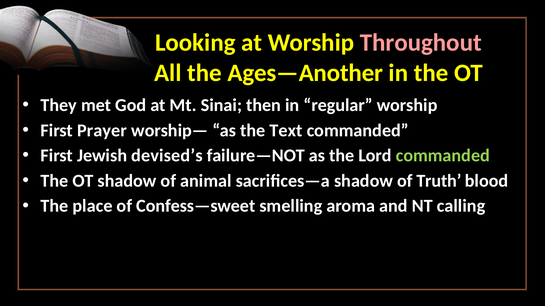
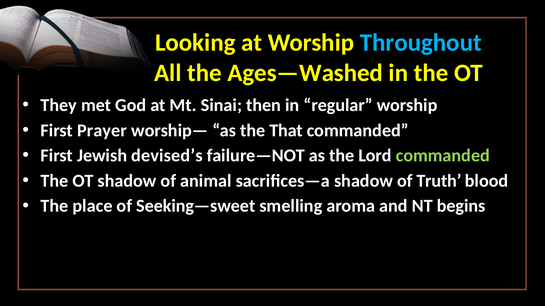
Throughout colour: pink -> light blue
Ages—Another: Ages—Another -> Ages—Washed
Text: Text -> That
Confess—sweet: Confess—sweet -> Seeking—sweet
calling: calling -> begins
